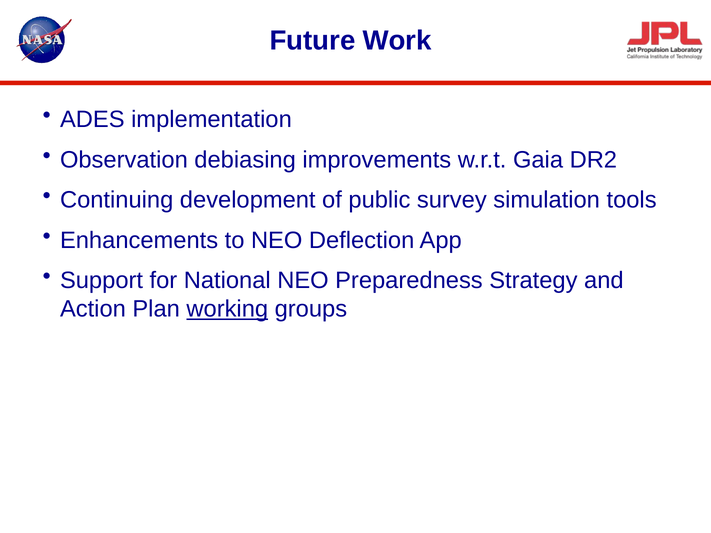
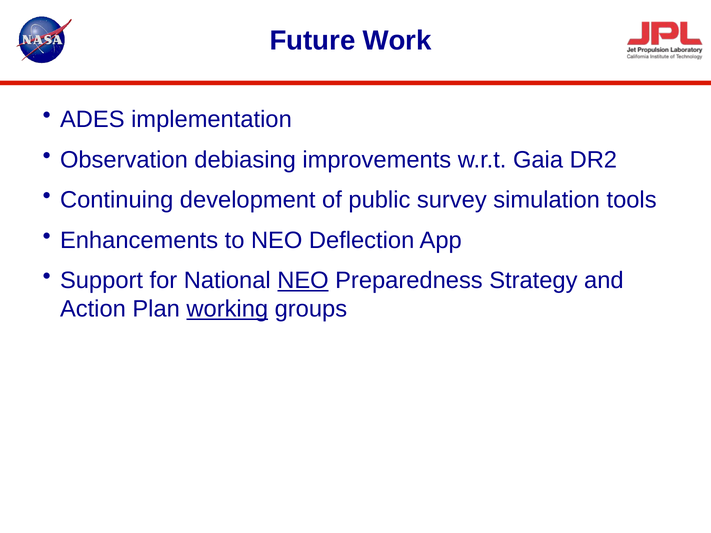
NEO at (303, 281) underline: none -> present
